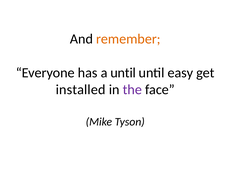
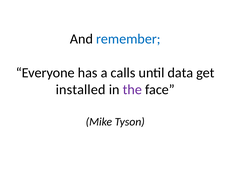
remember colour: orange -> blue
a until: until -> calls
easy: easy -> data
